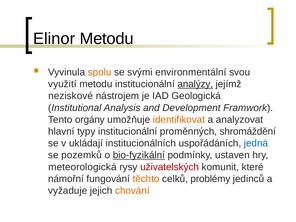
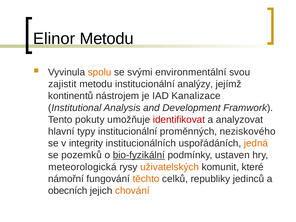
využití: využití -> zajistit
analýzy underline: present -> none
neziskové: neziskové -> kontinentů
Geologická: Geologická -> Kanalizace
orgány: orgány -> pokuty
identifikovat colour: orange -> red
shromáždění: shromáždění -> neziskového
ukládají: ukládají -> integrity
jedná colour: blue -> orange
uživatelských colour: red -> orange
problémy: problémy -> republiky
vyžaduje: vyžaduje -> obecních
